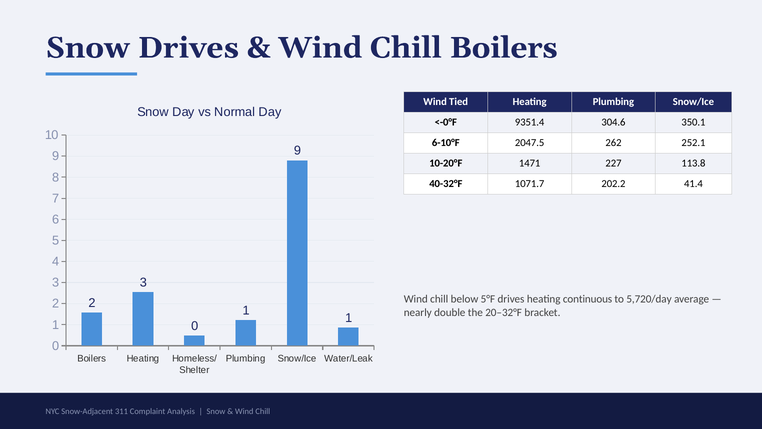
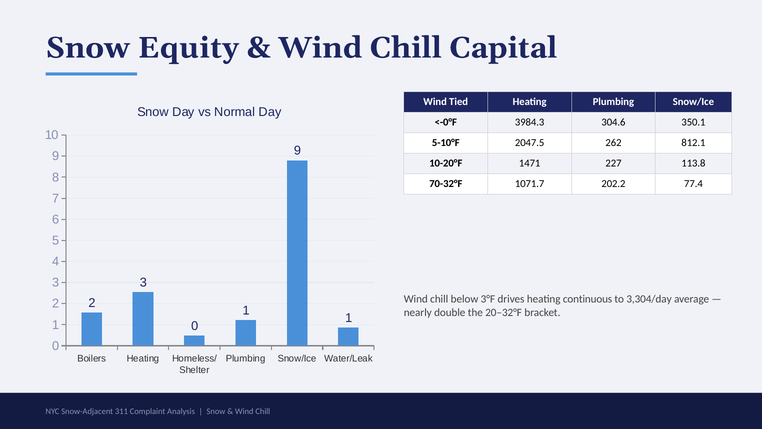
Snow Drives: Drives -> Equity
Chill Boilers: Boilers -> Capital
9351.4: 9351.4 -> 3984.3
6-10°F: 6-10°F -> 5-10°F
252.1: 252.1 -> 812.1
40-32°F: 40-32°F -> 70-32°F
41.4: 41.4 -> 77.4
5°F: 5°F -> 3°F
5,720/day: 5,720/day -> 3,304/day
